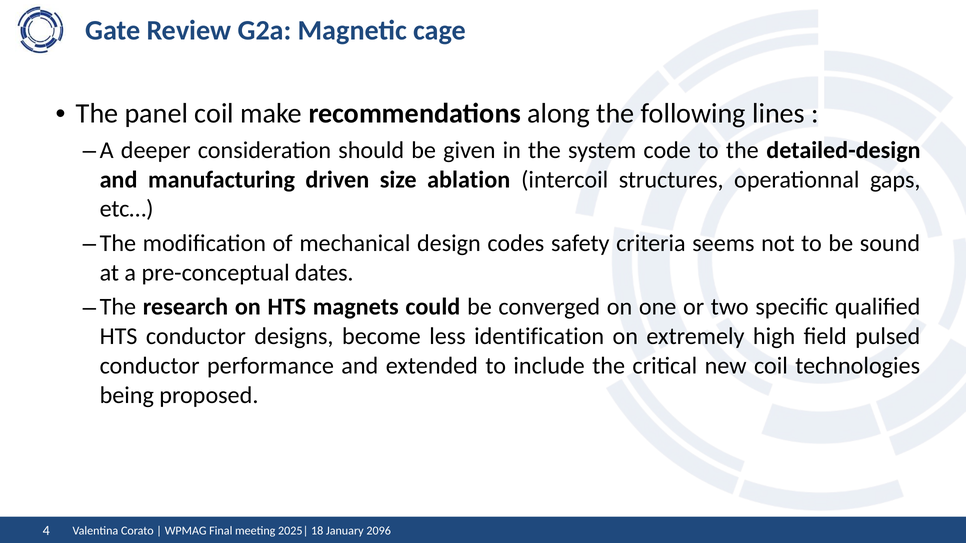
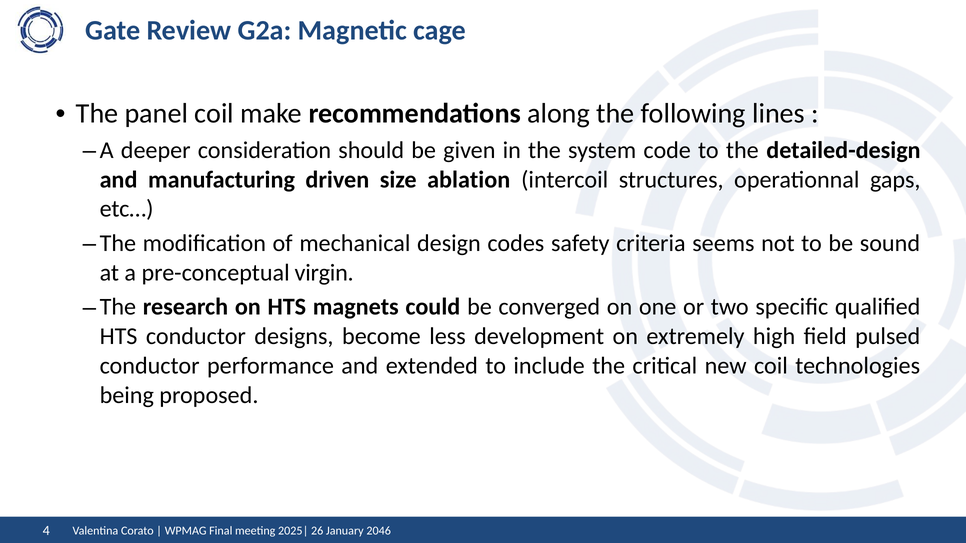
dates: dates -> virgin
identification: identification -> development
18: 18 -> 26
2096: 2096 -> 2046
